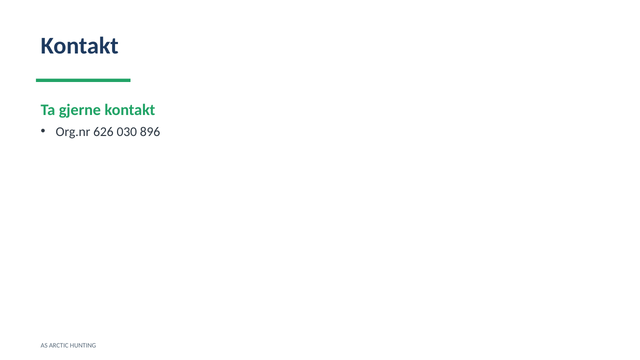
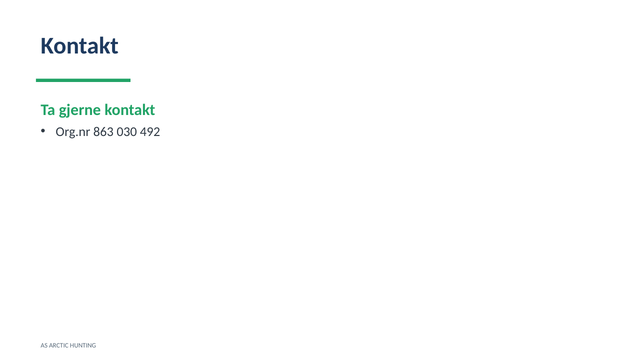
626: 626 -> 863
896: 896 -> 492
